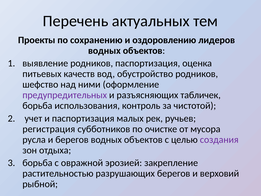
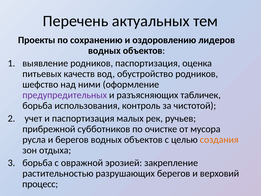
регистрация: регистрация -> прибрежной
создания colour: purple -> orange
рыбной: рыбной -> процесс
